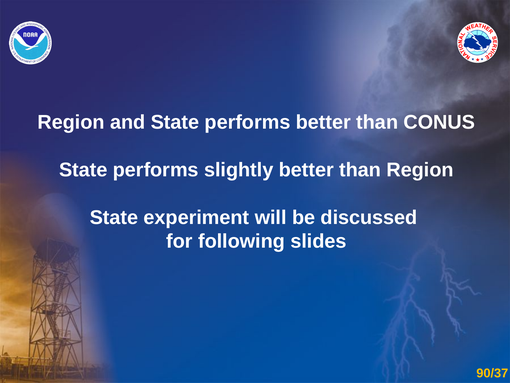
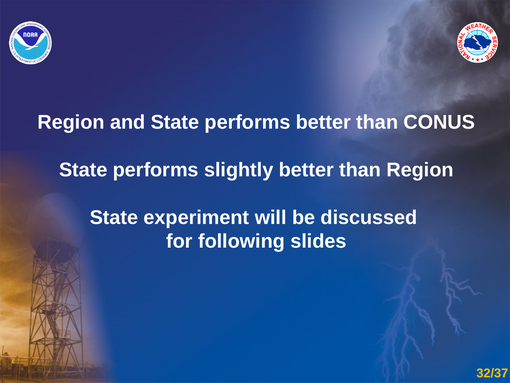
90/37: 90/37 -> 32/37
